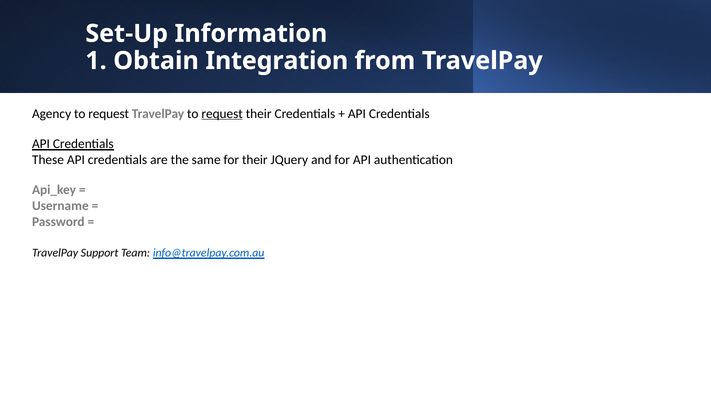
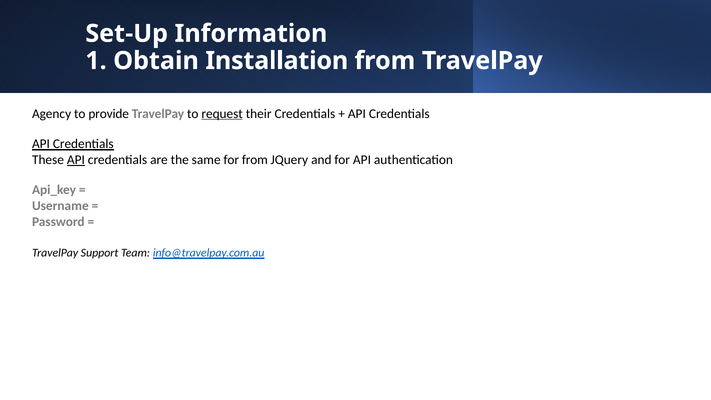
Integration: Integration -> Installation
Agency to request: request -> provide
API at (76, 160) underline: none -> present
for their: their -> from
